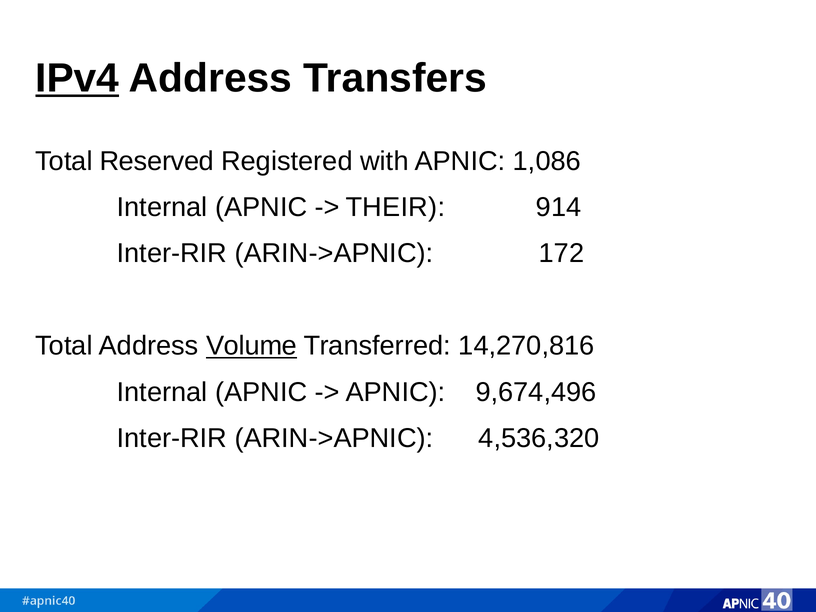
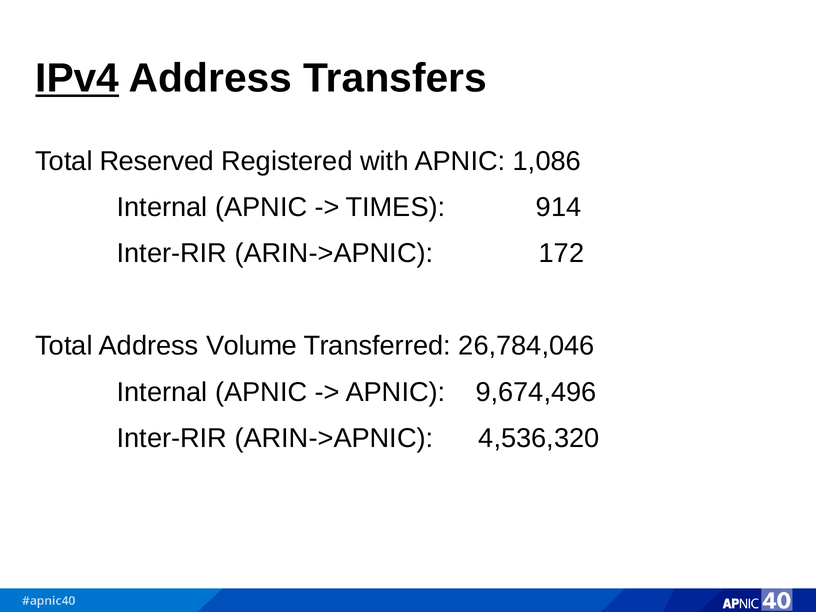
THEIR: THEIR -> TIMES
Volume underline: present -> none
14,270,816: 14,270,816 -> 26,784,046
